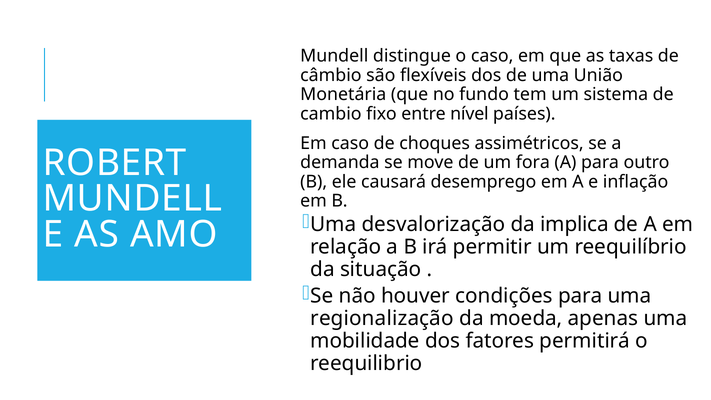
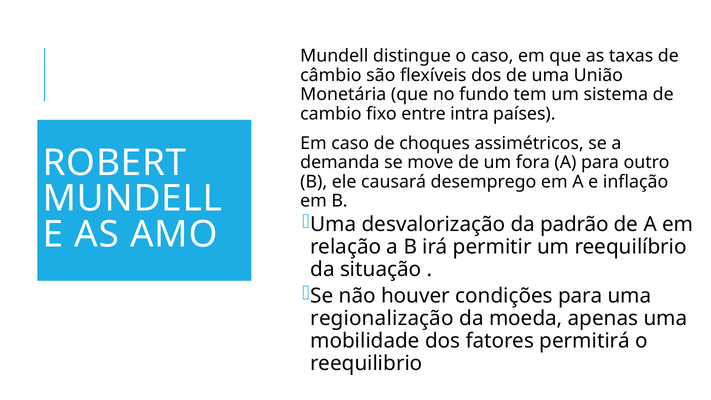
nível: nível -> intra
implica: implica -> padrão
